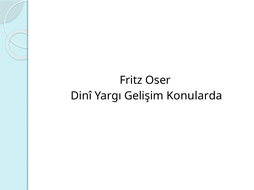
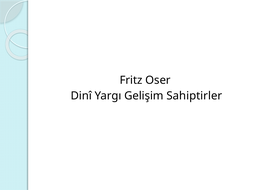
Konularda: Konularda -> Sahiptirler
